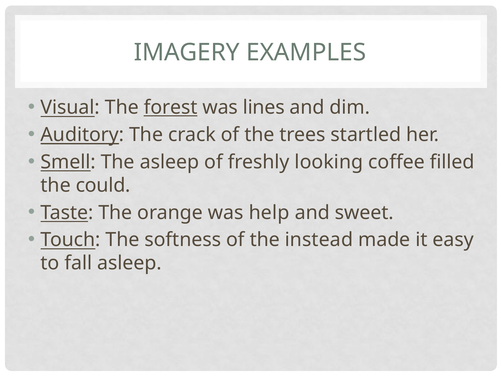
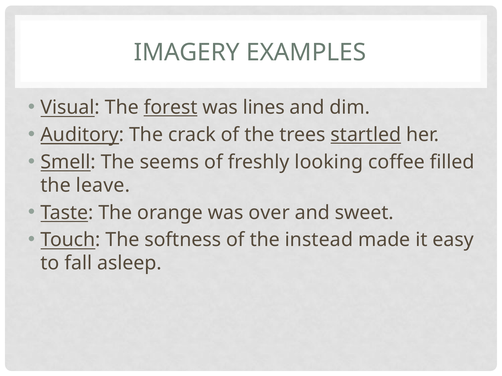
startled underline: none -> present
The asleep: asleep -> seems
could: could -> leave
help: help -> over
